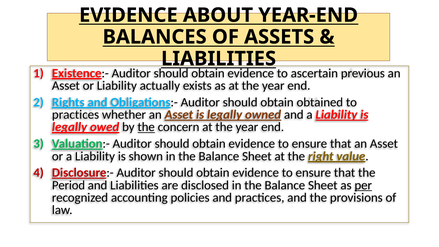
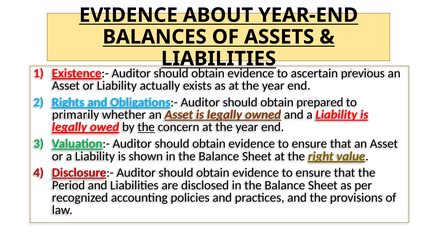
obtained: obtained -> prepared
practices at (76, 115): practices -> primarily
per underline: present -> none
